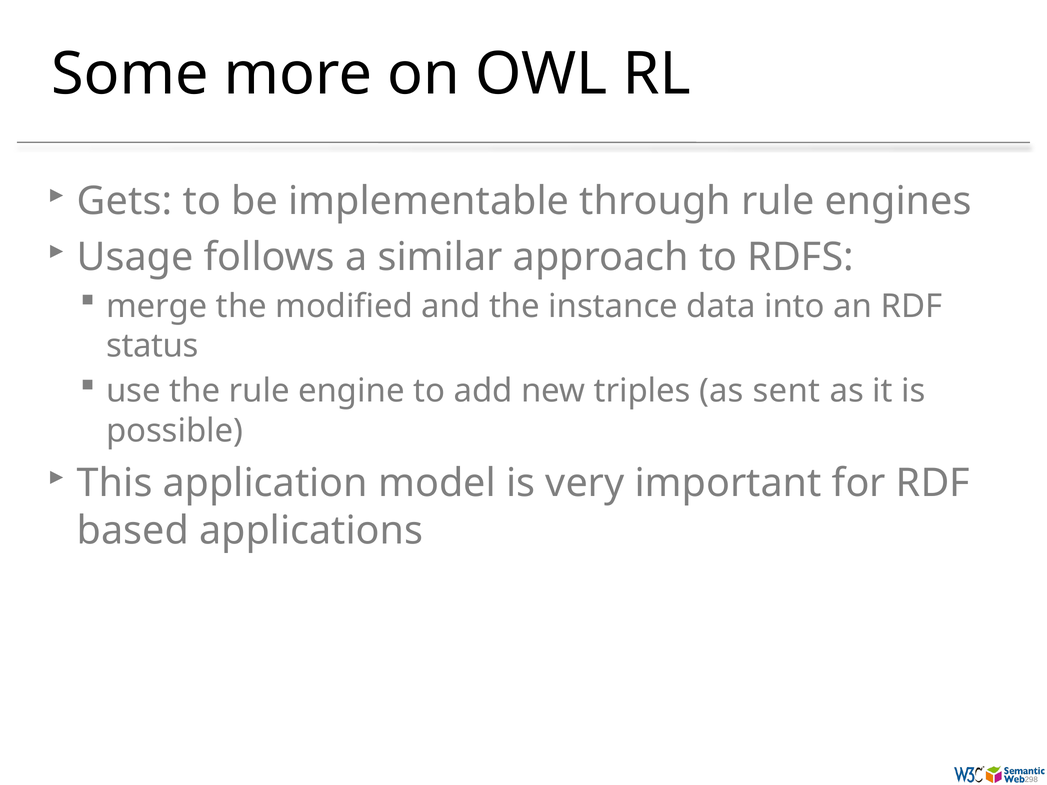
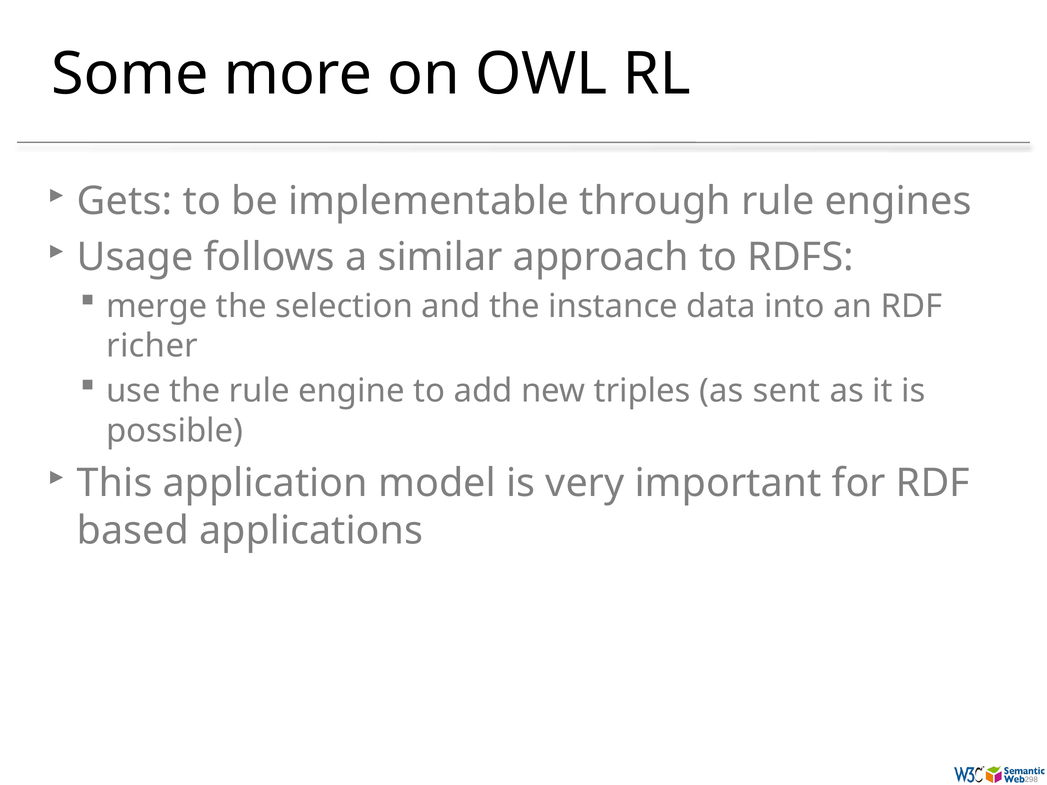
modified: modified -> selection
status: status -> richer
